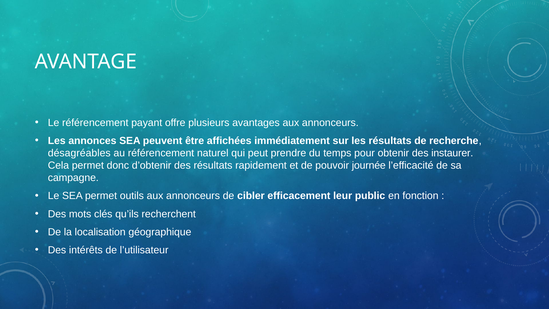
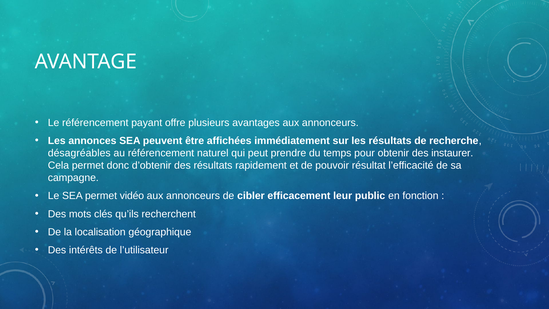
journée: journée -> résultat
outils: outils -> vidéo
